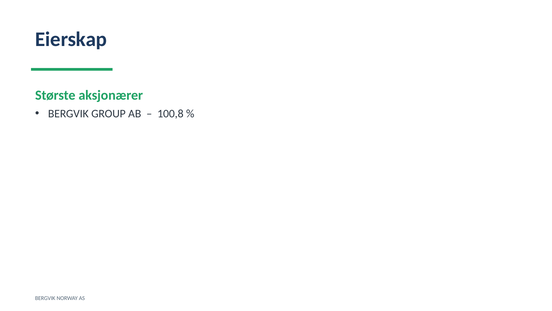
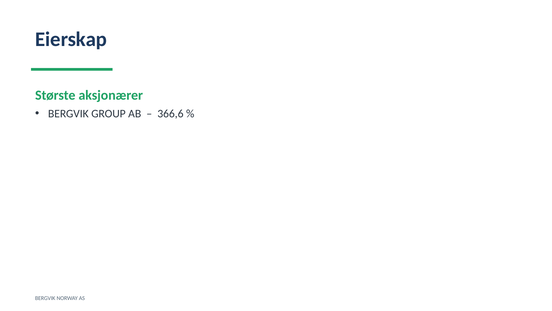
100,8: 100,8 -> 366,6
